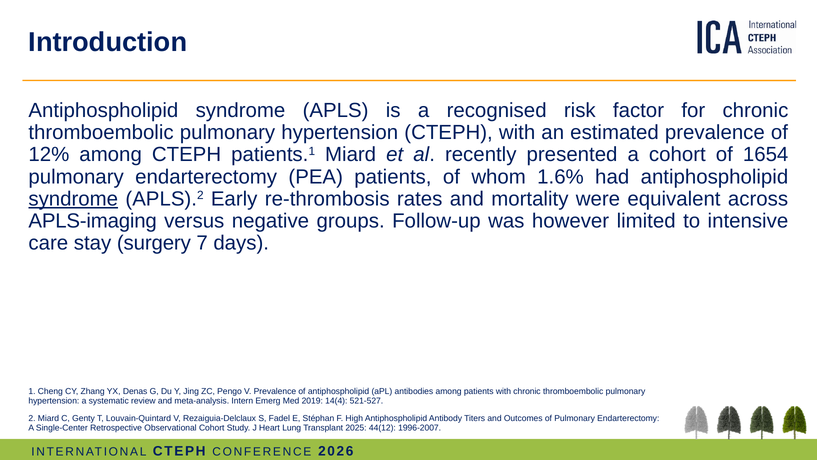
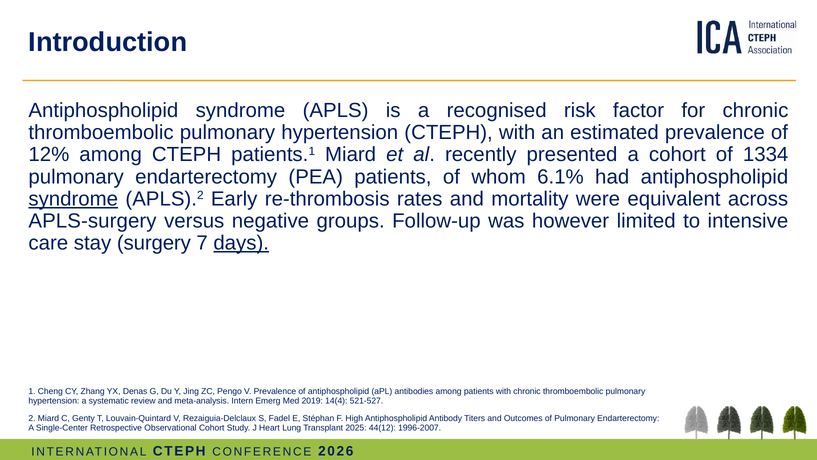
1654: 1654 -> 1334
1.6%: 1.6% -> 6.1%
APLS-imaging: APLS-imaging -> APLS-surgery
days underline: none -> present
